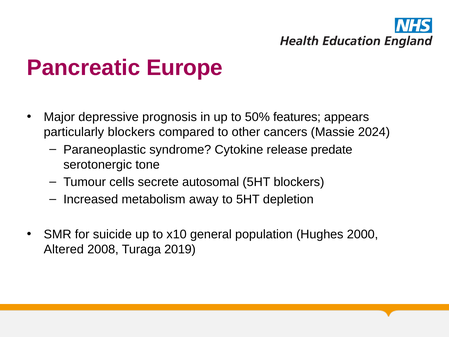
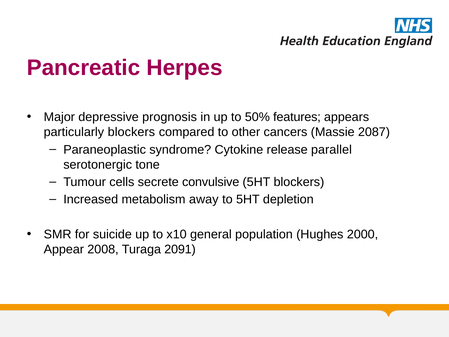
Europe: Europe -> Herpes
2024: 2024 -> 2087
predate: predate -> parallel
autosomal: autosomal -> convulsive
Altered: Altered -> Appear
2019: 2019 -> 2091
